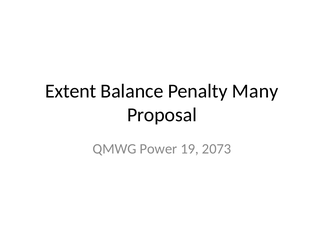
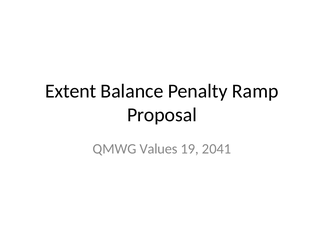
Many: Many -> Ramp
Power: Power -> Values
2073: 2073 -> 2041
